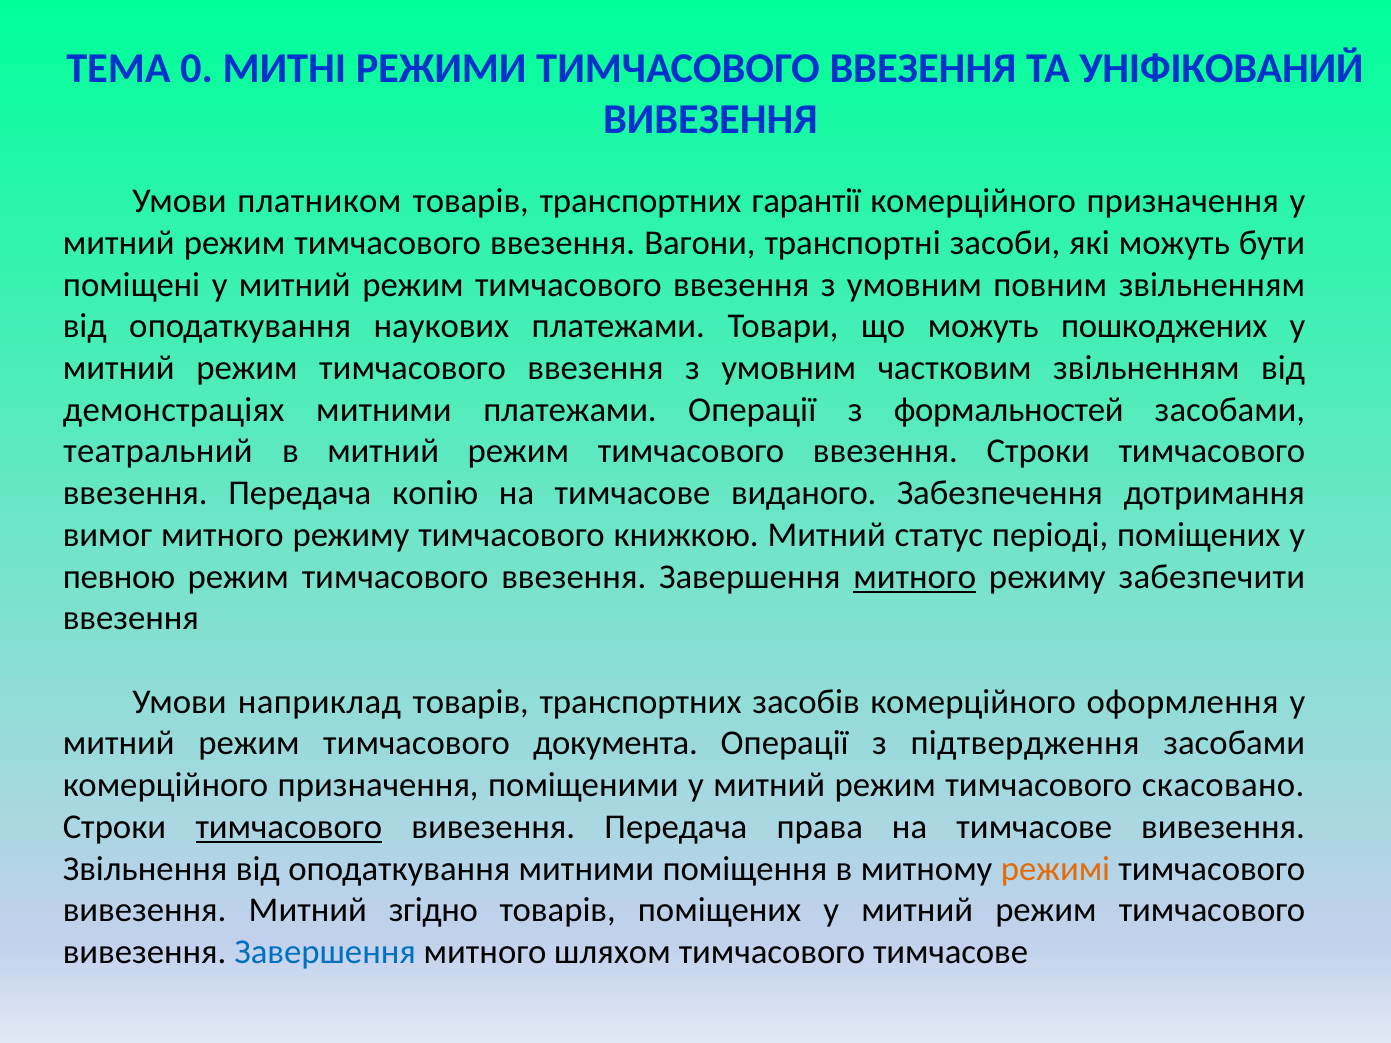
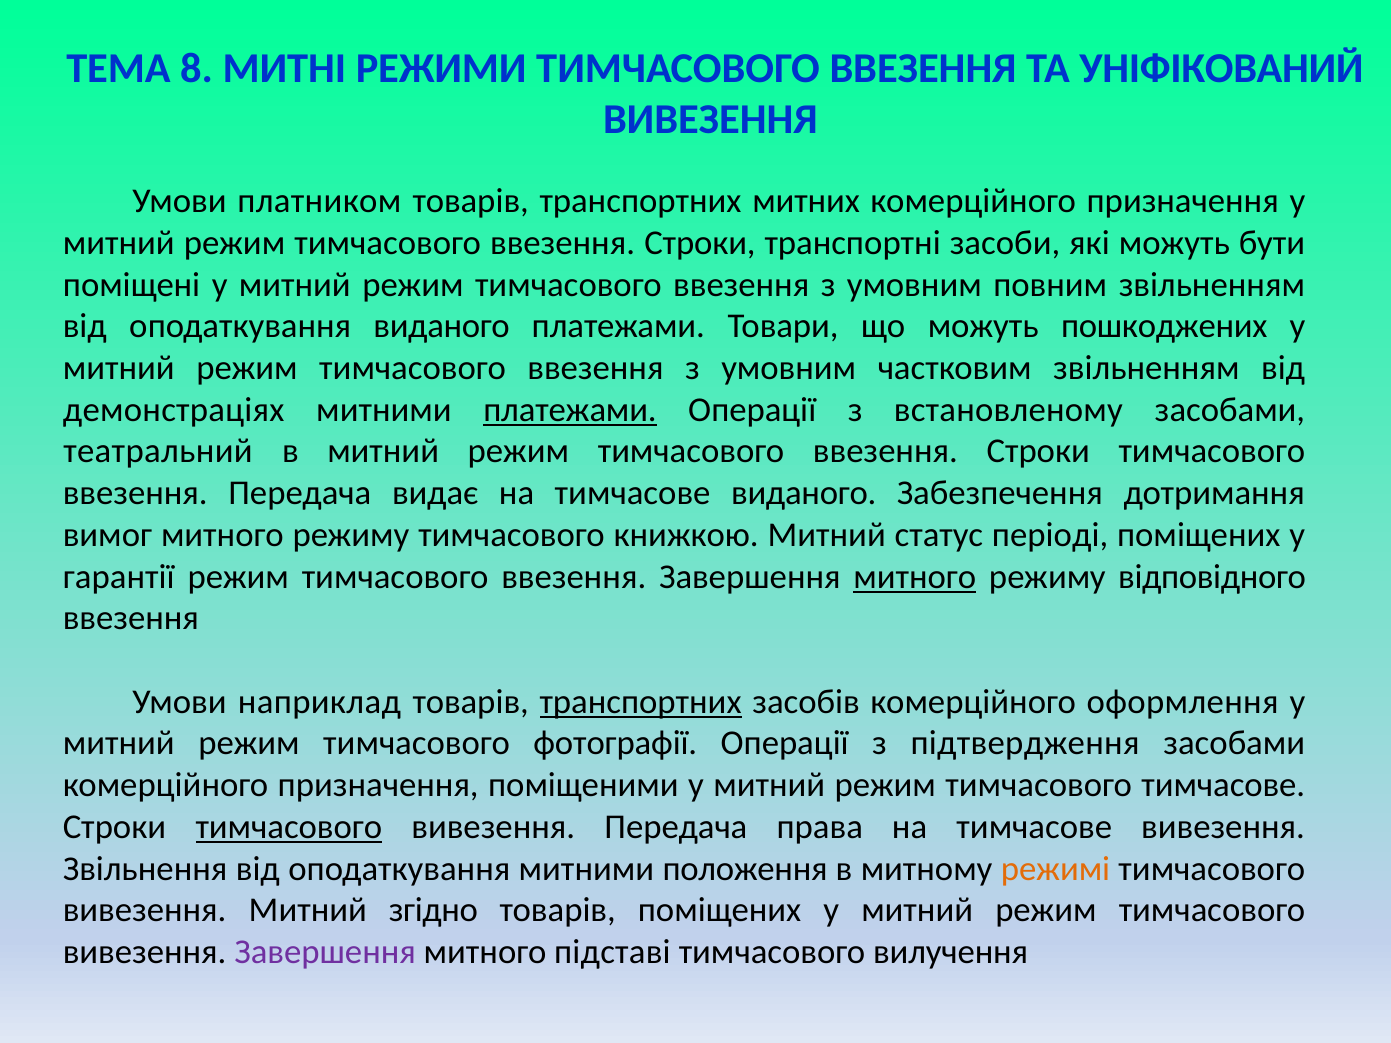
0: 0 -> 8
гарантії: гарантії -> митних
Вагони at (700, 243): Вагони -> Строки
оподаткування наукових: наукових -> виданого
платежами at (570, 410) underline: none -> present
формальностей: формальностей -> встановленому
копію: копію -> видає
певною: певною -> гарантії
забезпечити: забезпечити -> відповідного
транспортних at (641, 702) underline: none -> present
документа: документа -> фотографії
тимчасового скасовано: скасовано -> тимчасове
поміщення: поміщення -> положення
Завершення at (325, 952) colour: blue -> purple
шляхом: шляхом -> підставі
тимчасового тимчасове: тимчасове -> вилучення
